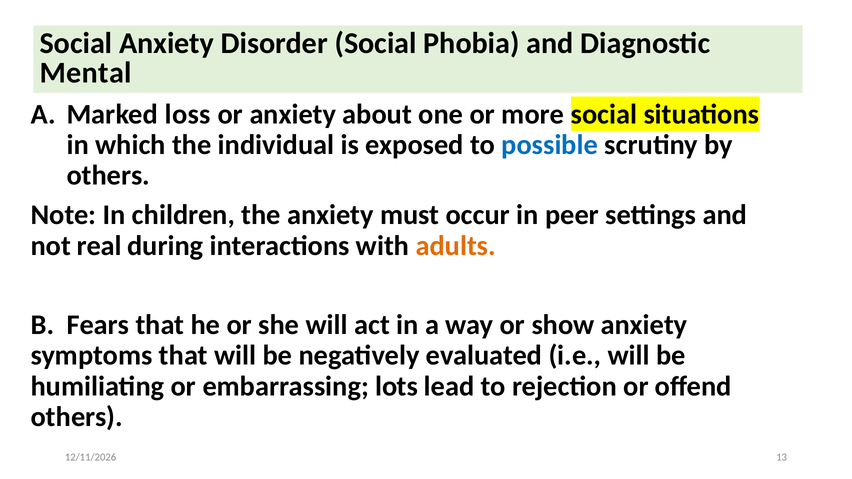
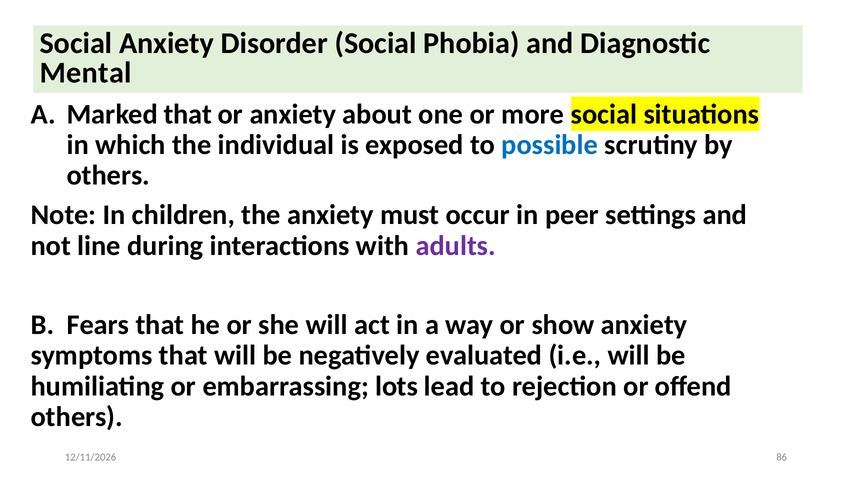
Marked loss: loss -> that
real: real -> line
adults colour: orange -> purple
13: 13 -> 86
